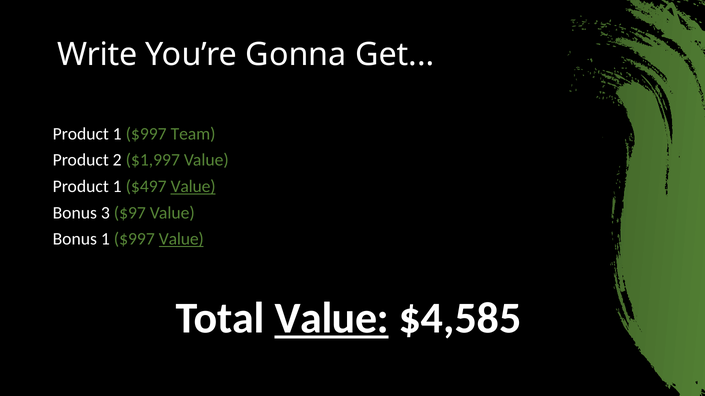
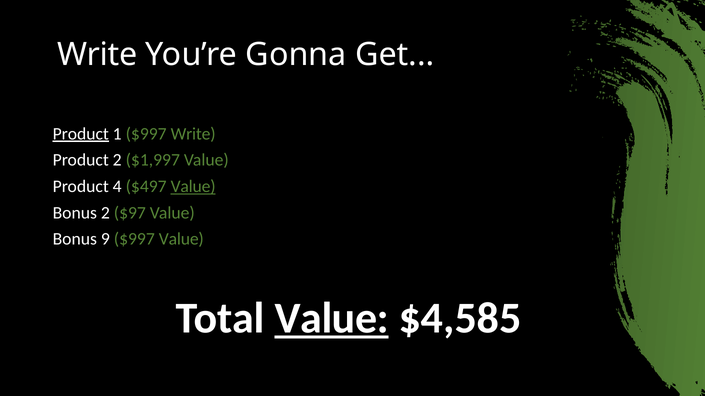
Product at (81, 134) underline: none -> present
$997 Team: Team -> Write
1 at (117, 187): 1 -> 4
Bonus 3: 3 -> 2
Bonus 1: 1 -> 9
Value at (181, 239) underline: present -> none
